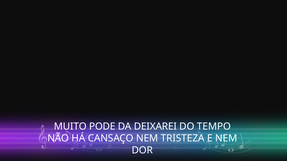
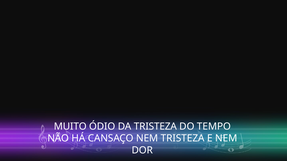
PODE: PODE -> ÓDIO
DA DEIXAREI: DEIXAREI -> TRISTEZA
